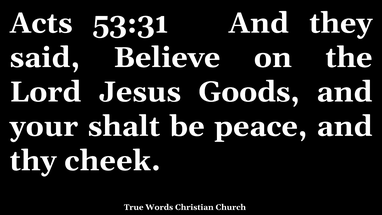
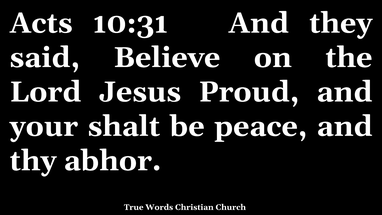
53:31: 53:31 -> 10:31
Goods: Goods -> Proud
cheek: cheek -> abhor
